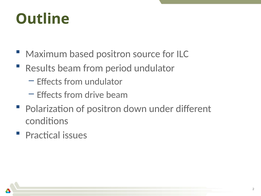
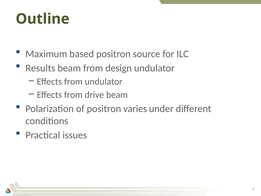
period: period -> design
down: down -> varies
